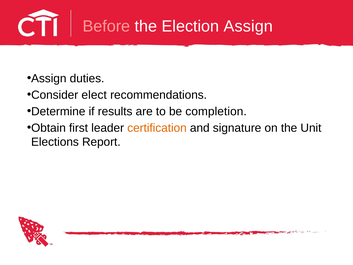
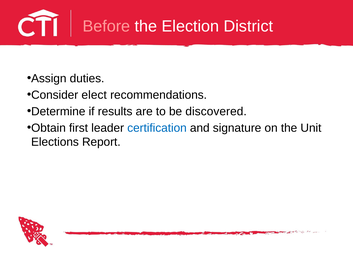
Election Assign: Assign -> District
completion: completion -> discovered
certification colour: orange -> blue
